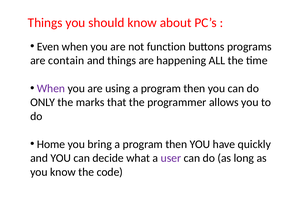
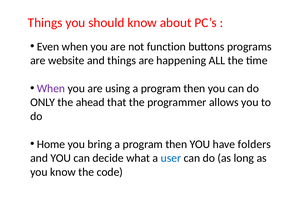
contain: contain -> website
marks: marks -> ahead
quickly: quickly -> folders
user colour: purple -> blue
